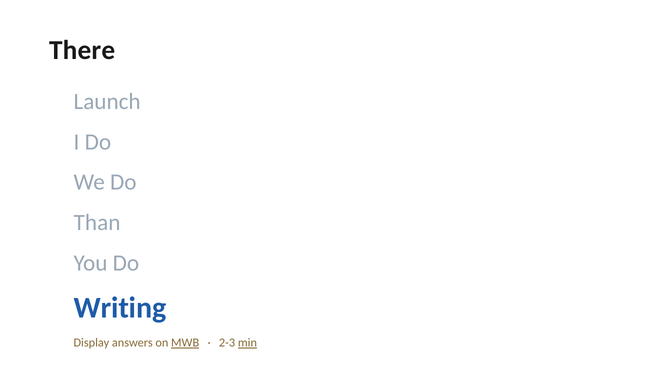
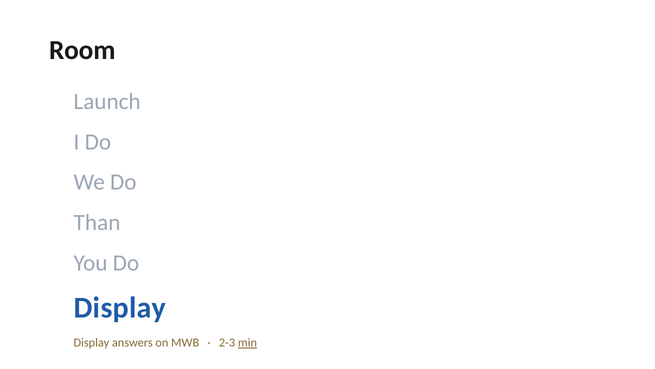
There: There -> Room
Writing at (120, 307): Writing -> Display
MWB underline: present -> none
